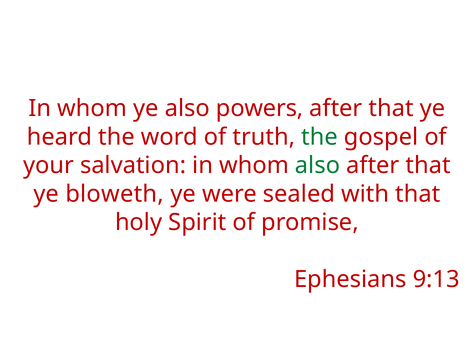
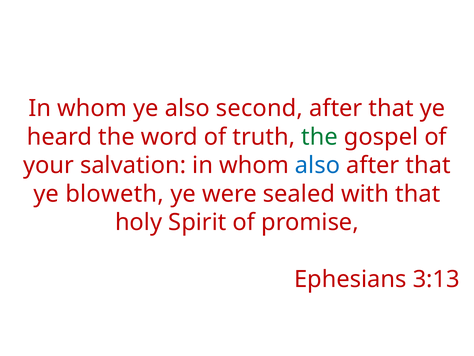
powers: powers -> second
also at (318, 165) colour: green -> blue
9:13: 9:13 -> 3:13
